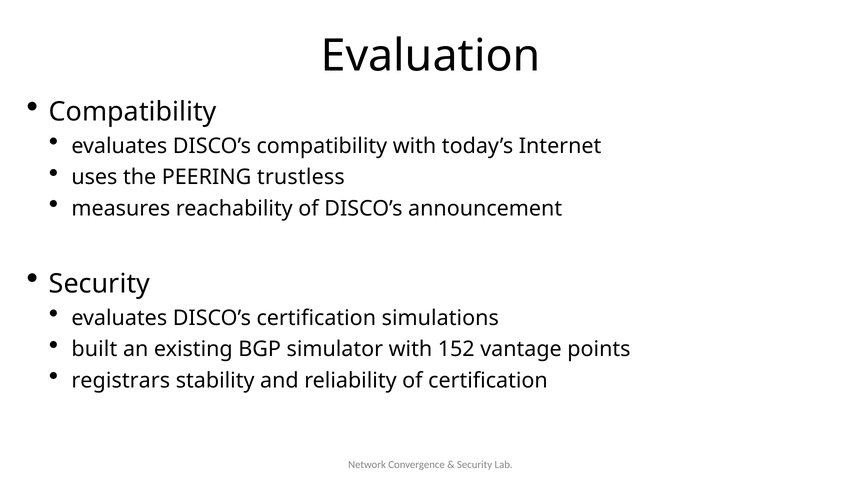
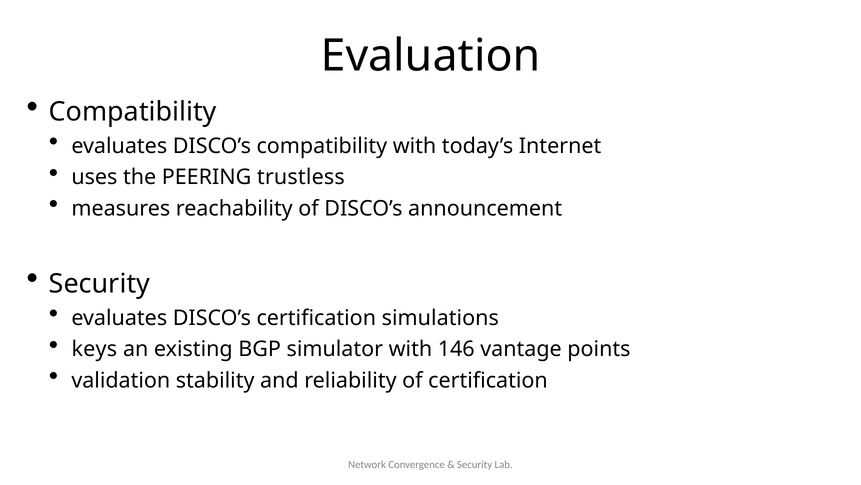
built: built -> keys
152: 152 -> 146
registrars: registrars -> validation
